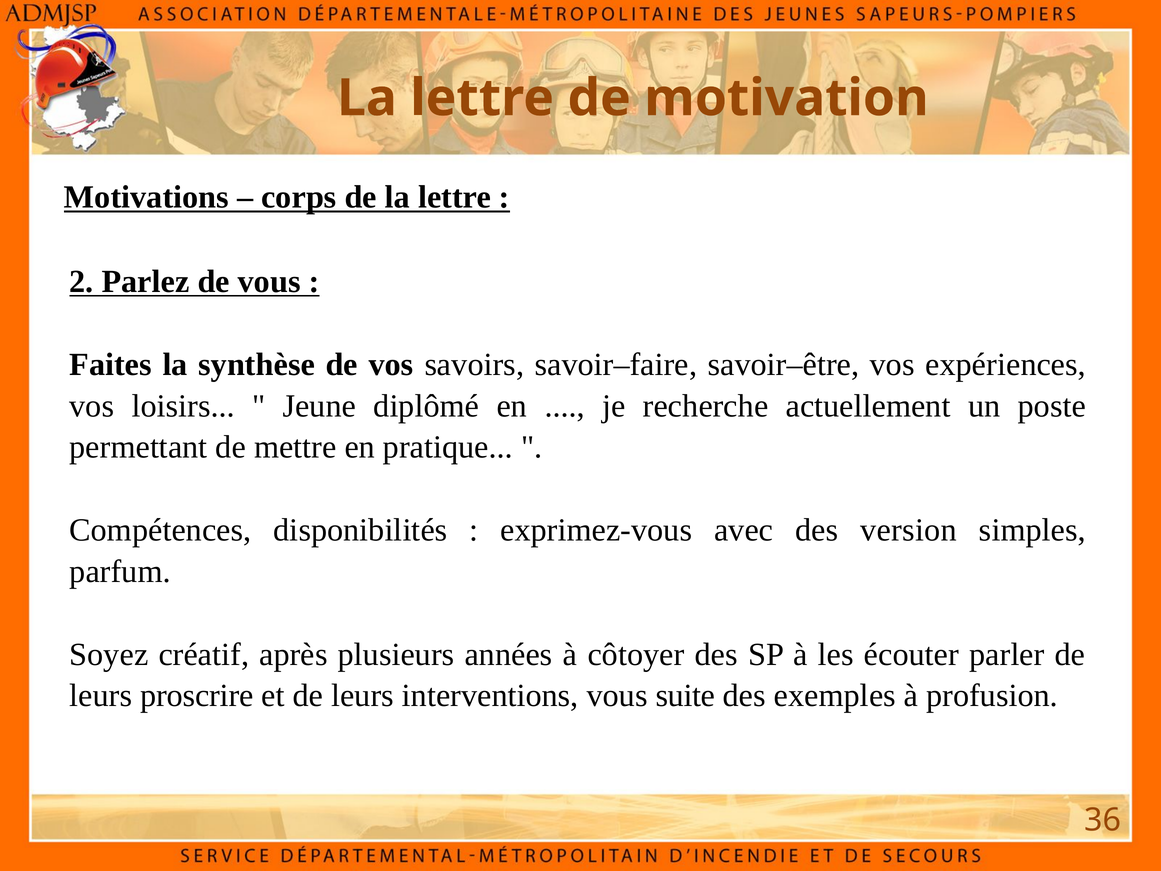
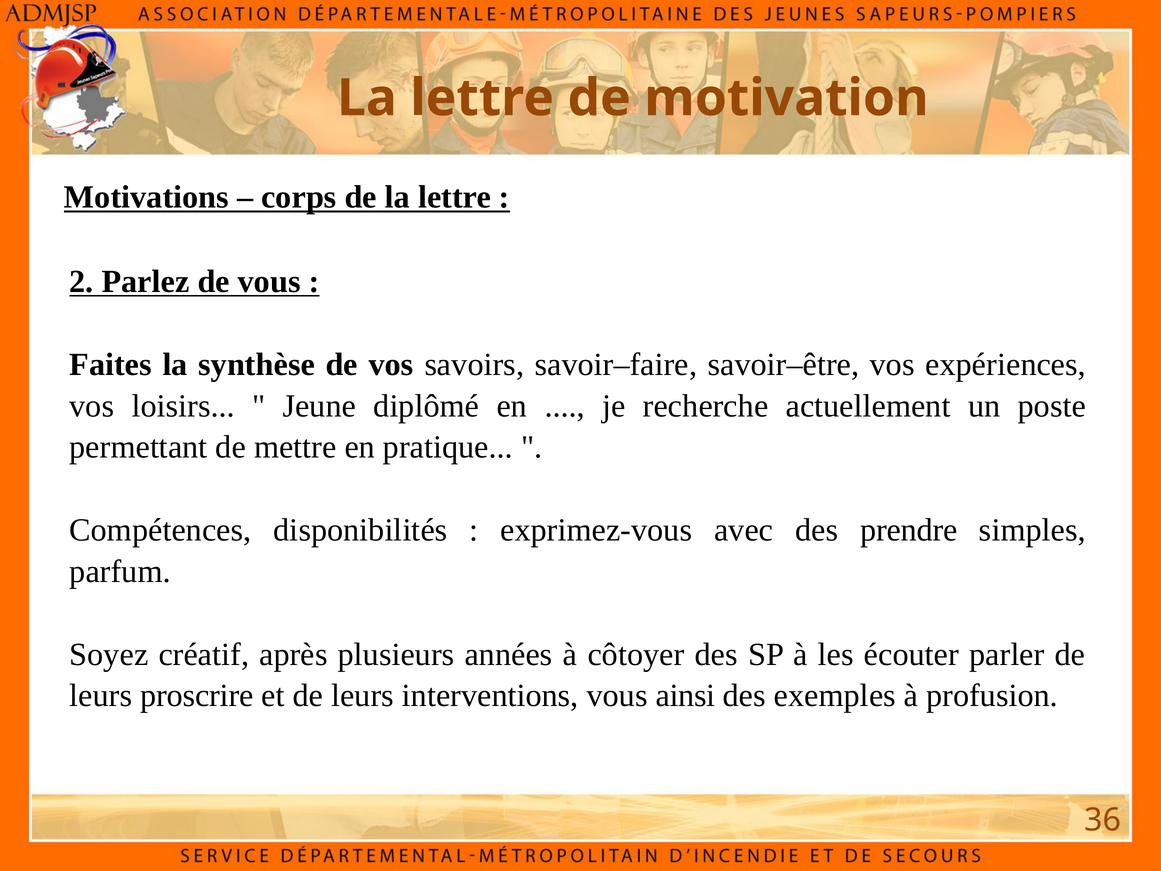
version: version -> prendre
suite: suite -> ainsi
